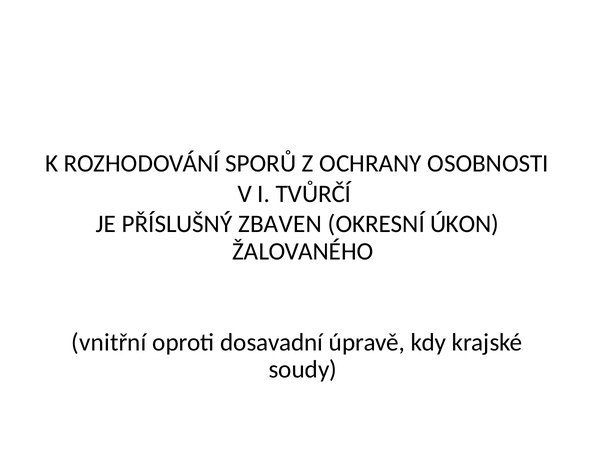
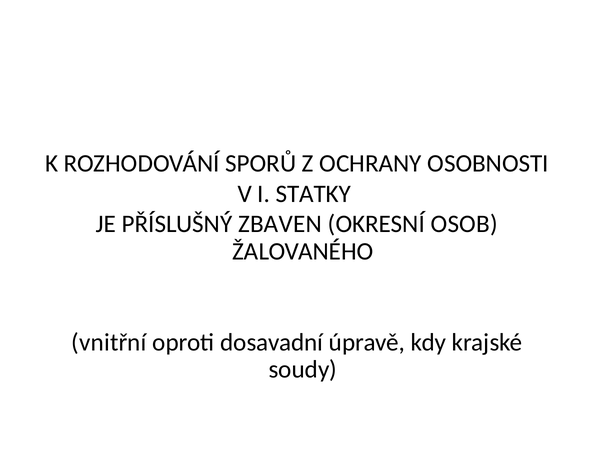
TVŮRČÍ: TVŮRČÍ -> STATKY
ÚKON: ÚKON -> OSOB
